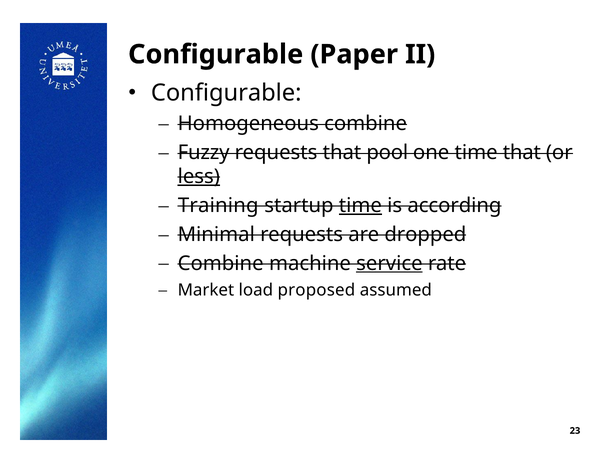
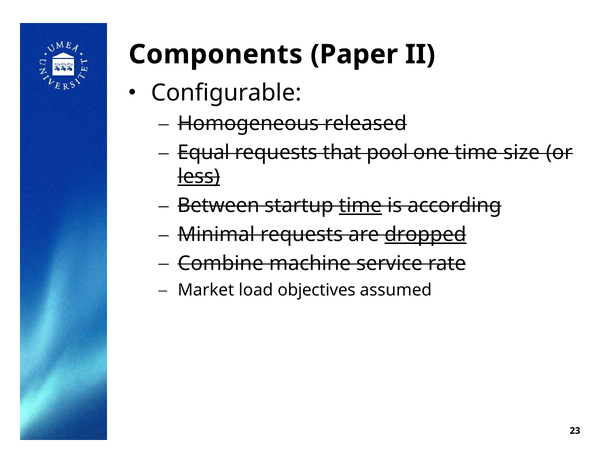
Configurable at (216, 54): Configurable -> Components
Homogeneous combine: combine -> released
Fuzzy: Fuzzy -> Equal
time that: that -> size
Training: Training -> Between
dropped underline: none -> present
service underline: present -> none
proposed: proposed -> objectives
